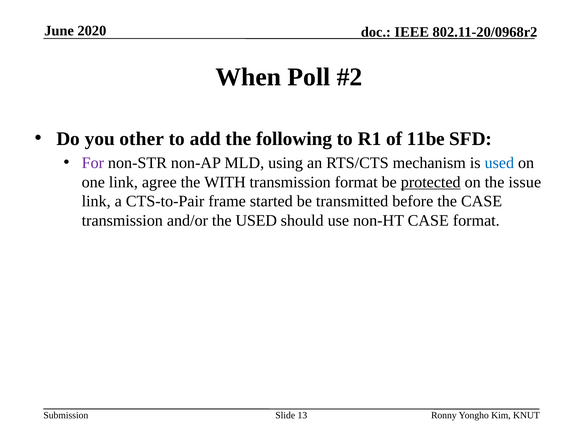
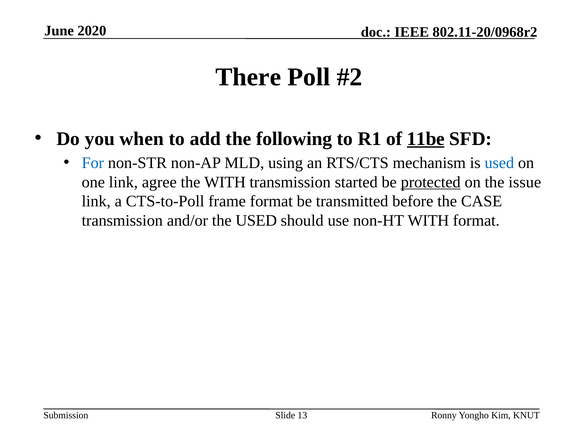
When: When -> There
other: other -> when
11be underline: none -> present
For colour: purple -> blue
transmission format: format -> started
CTS-to-Pair: CTS-to-Pair -> CTS-to-Poll
frame started: started -> format
non-HT CASE: CASE -> WITH
